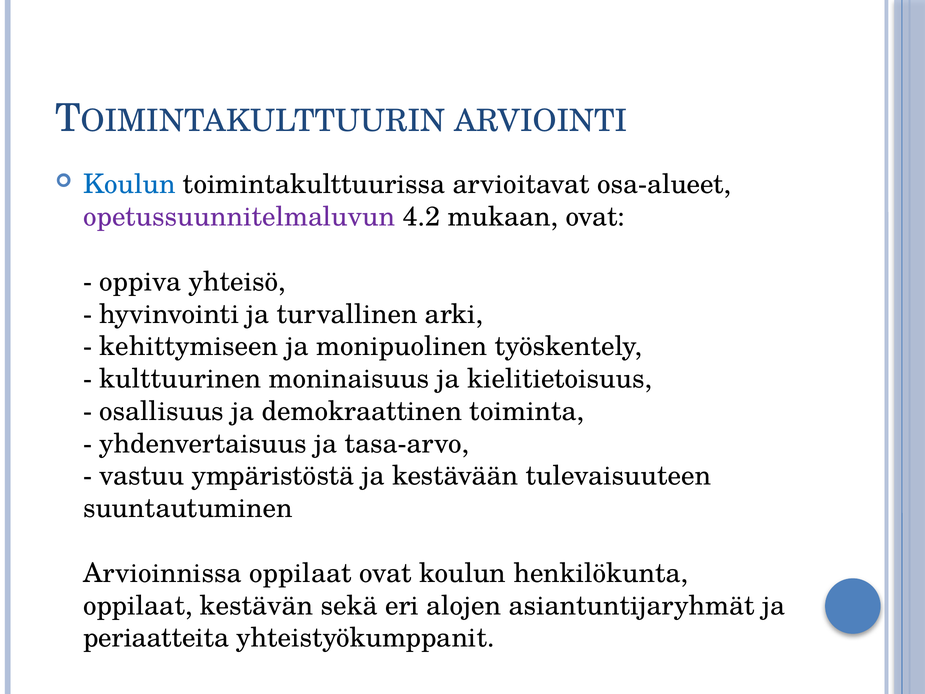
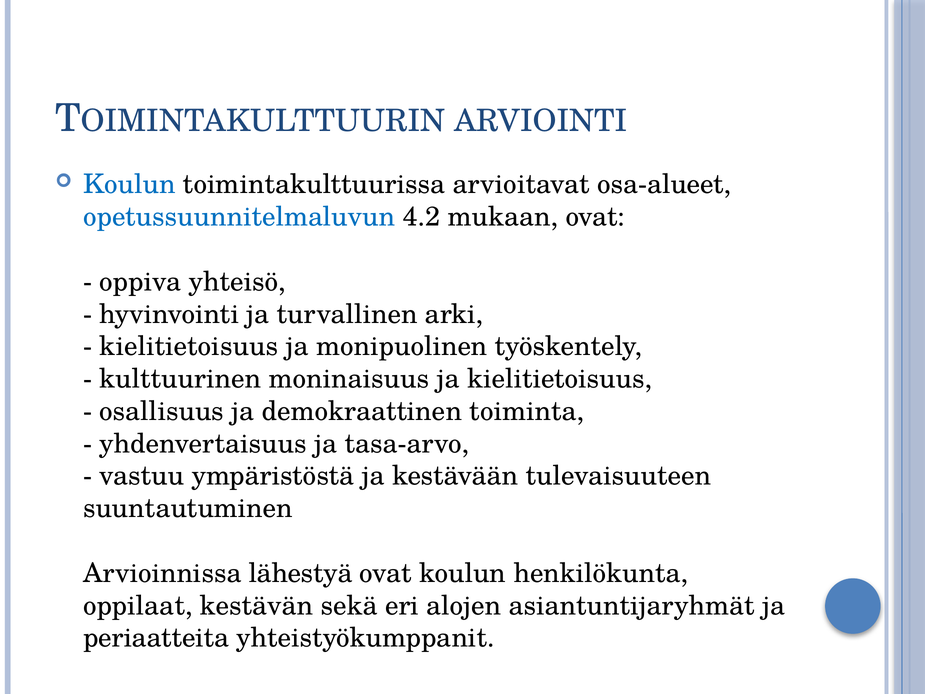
opetussuunnitelmaluvun colour: purple -> blue
kehittymiseen at (189, 346): kehittymiseen -> kielitietoisuus
Arvioinnissa oppilaat: oppilaat -> lähestyä
